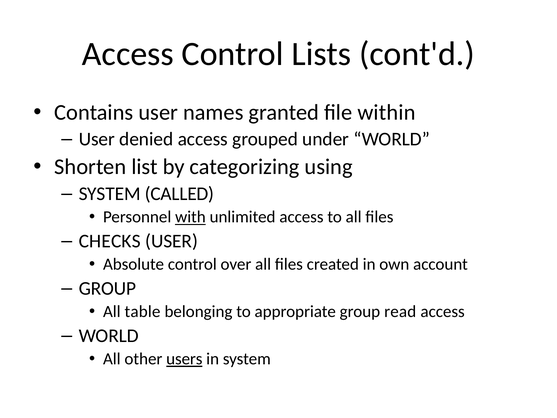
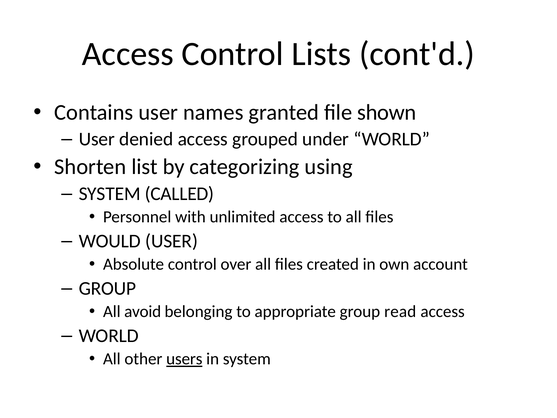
within: within -> shown
with underline: present -> none
CHECKS: CHECKS -> WOULD
table: table -> avoid
